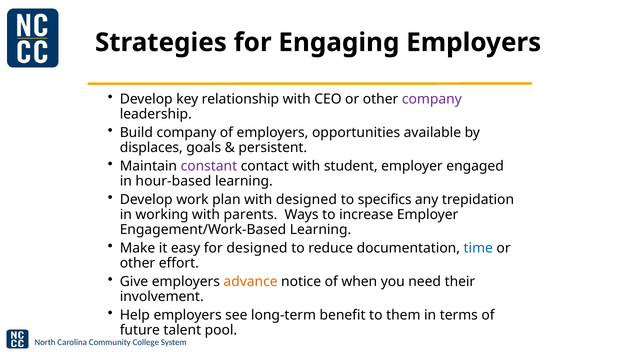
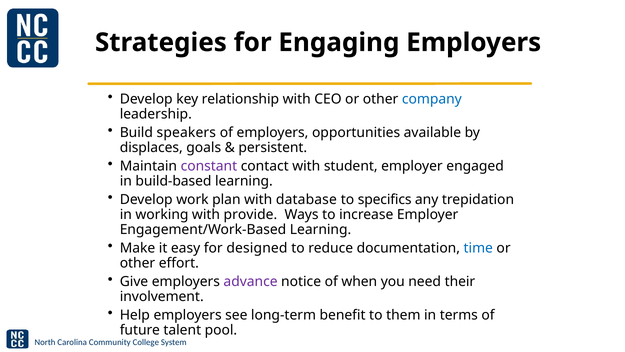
company at (432, 99) colour: purple -> blue
Build company: company -> speakers
hour-based: hour-based -> build-based
with designed: designed -> database
parents: parents -> provide
advance colour: orange -> purple
